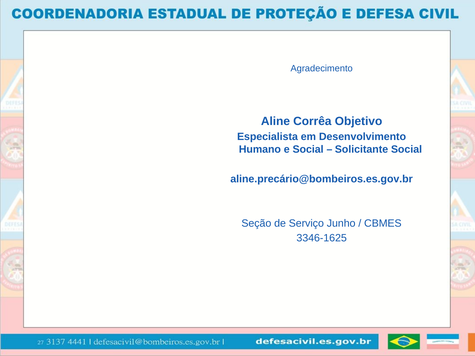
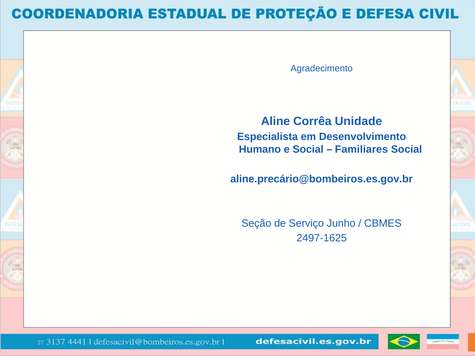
Objetivo: Objetivo -> Unidade
Solicitante: Solicitante -> Familiares
3346-1625: 3346-1625 -> 2497-1625
